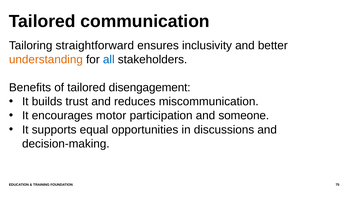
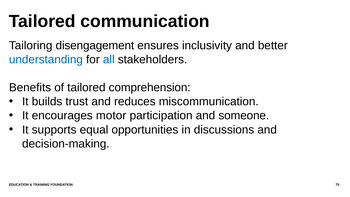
straightforward: straightforward -> disengagement
understanding colour: orange -> blue
disengagement: disengagement -> comprehension
